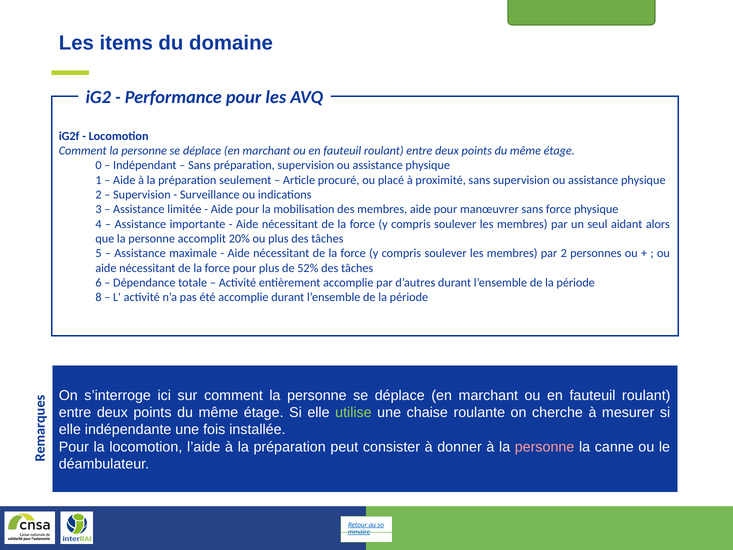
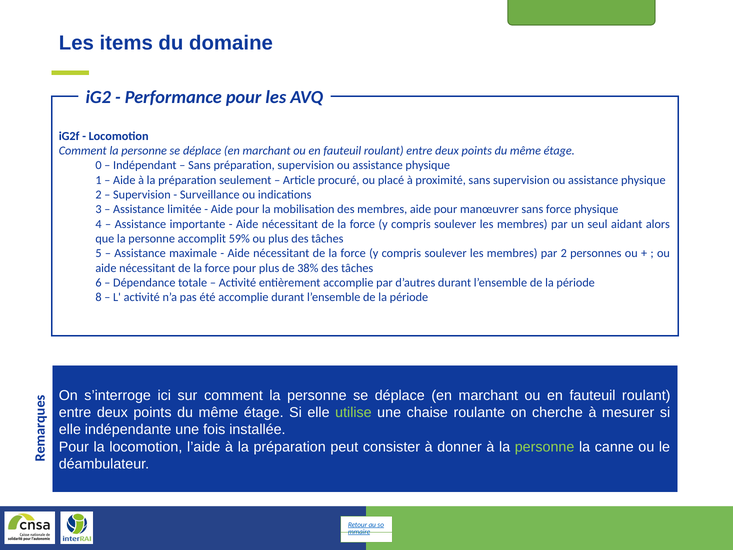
20%: 20% -> 59%
52%: 52% -> 38%
personne at (545, 447) colour: pink -> light green
